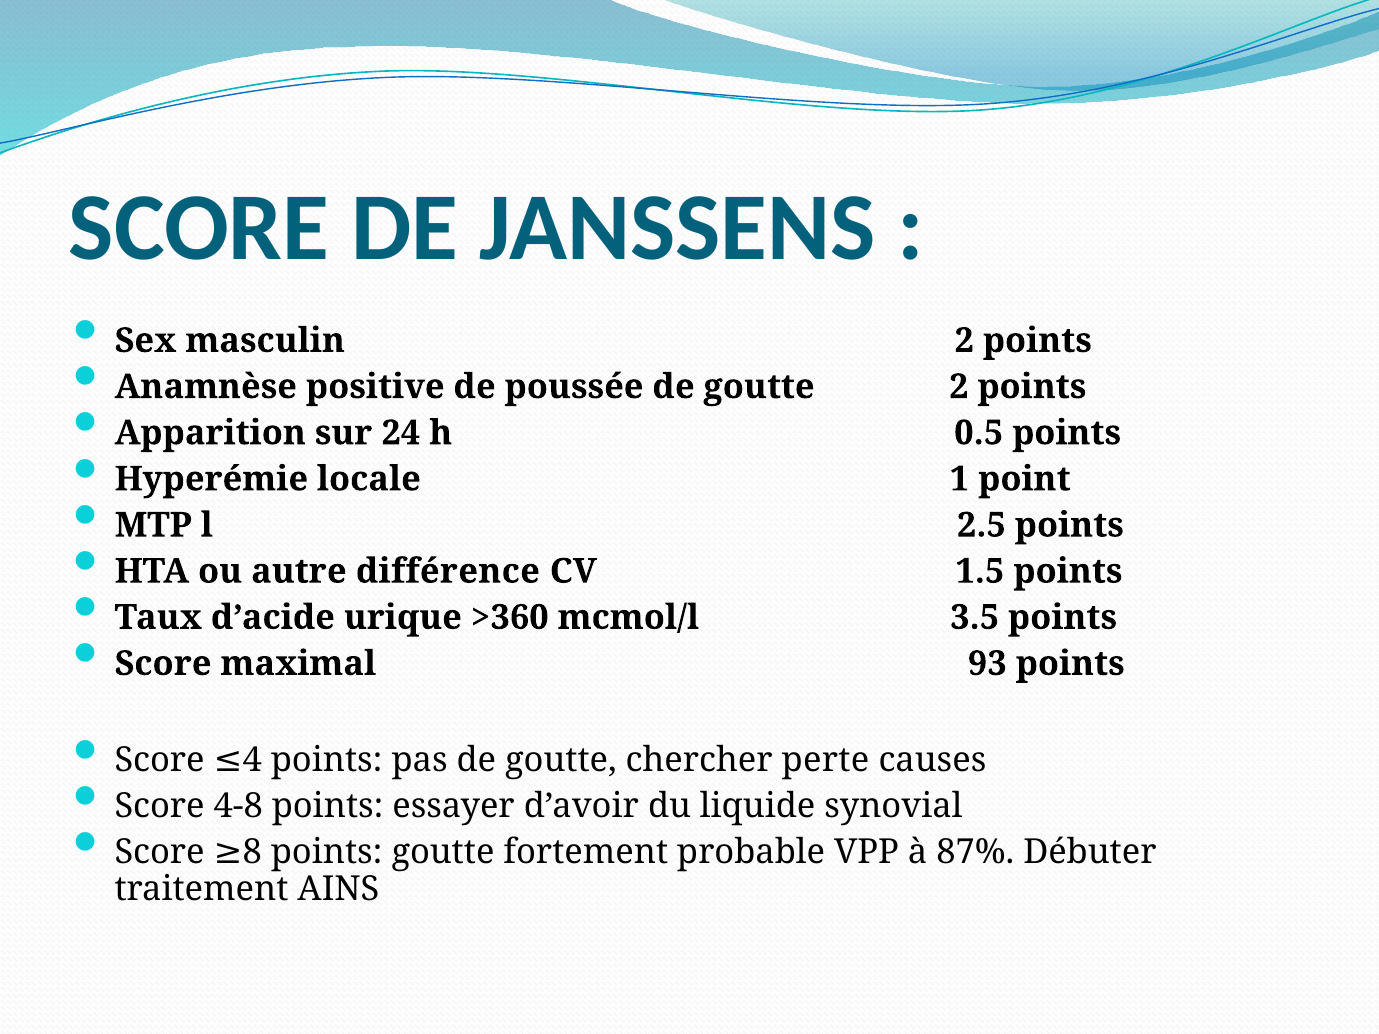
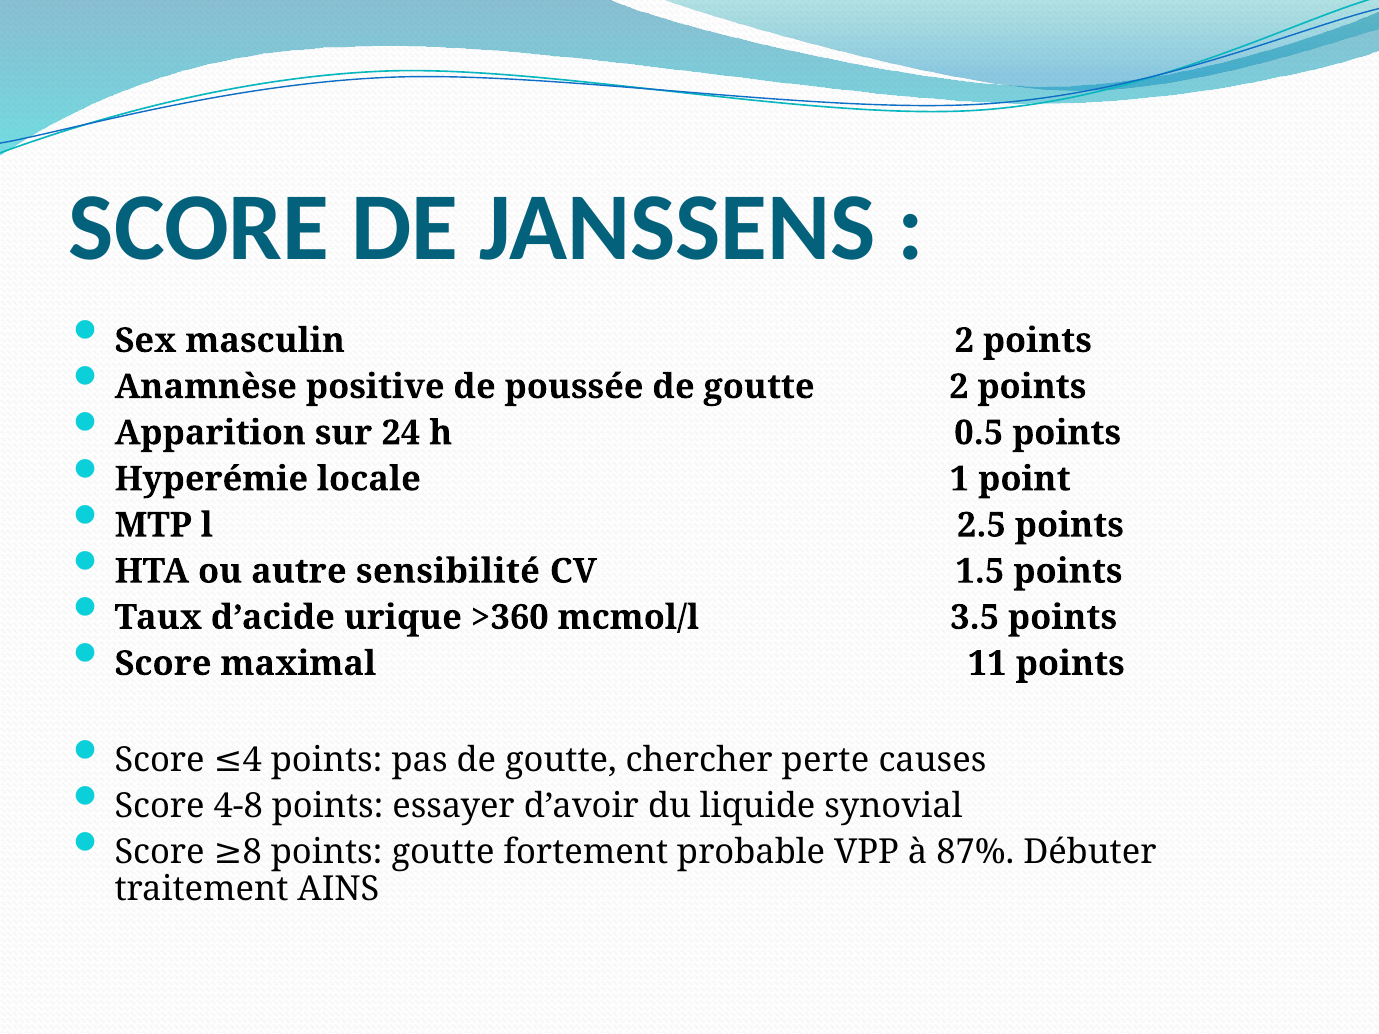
différence: différence -> sensibilité
93: 93 -> 11
